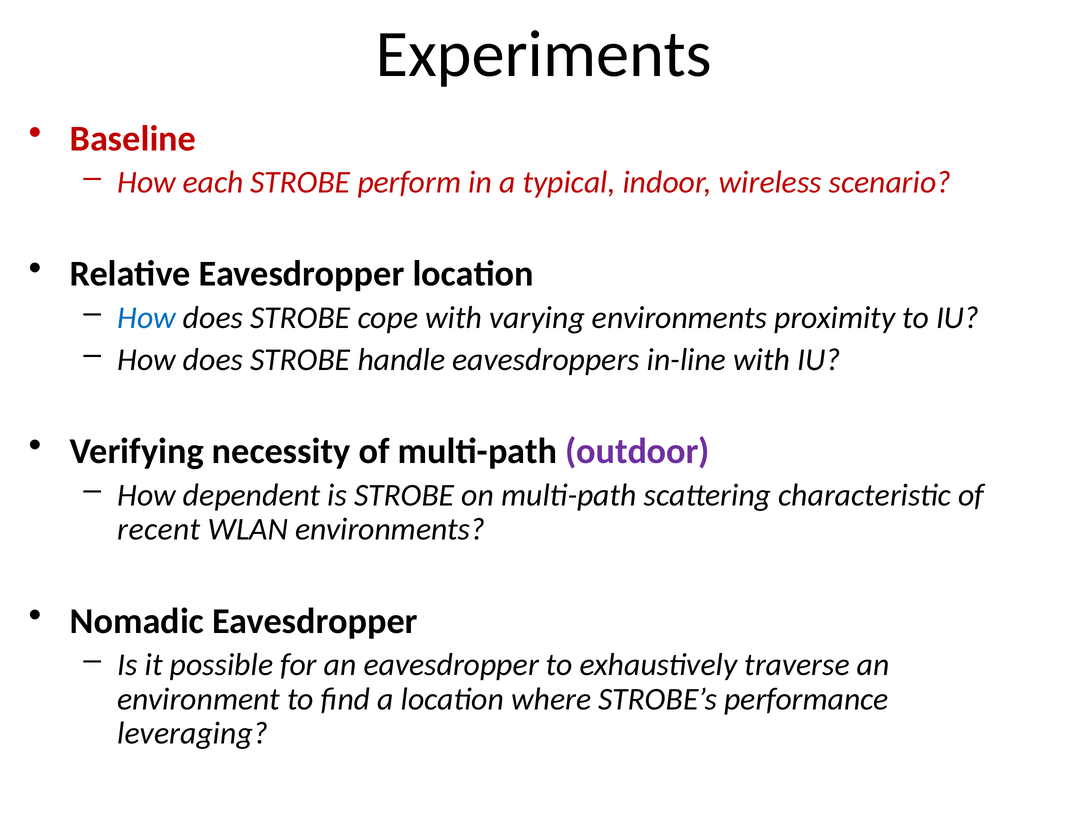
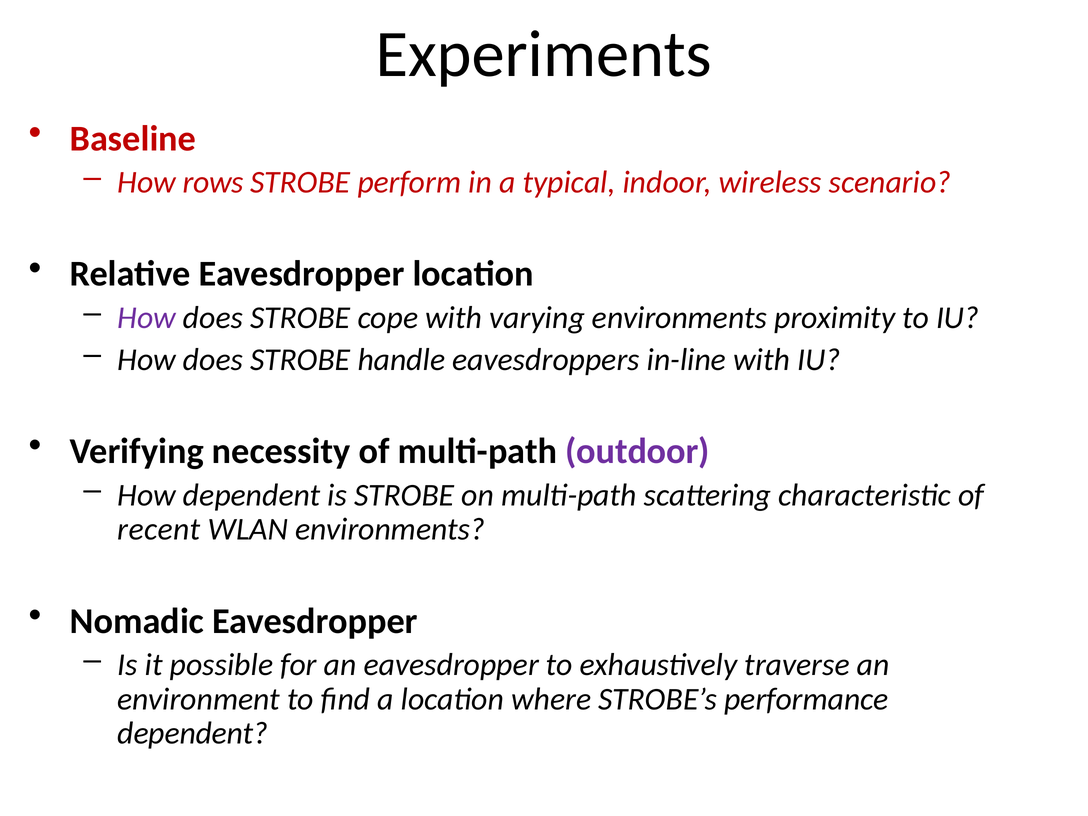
each: each -> rows
How at (147, 318) colour: blue -> purple
leveraging at (193, 733): leveraging -> dependent
